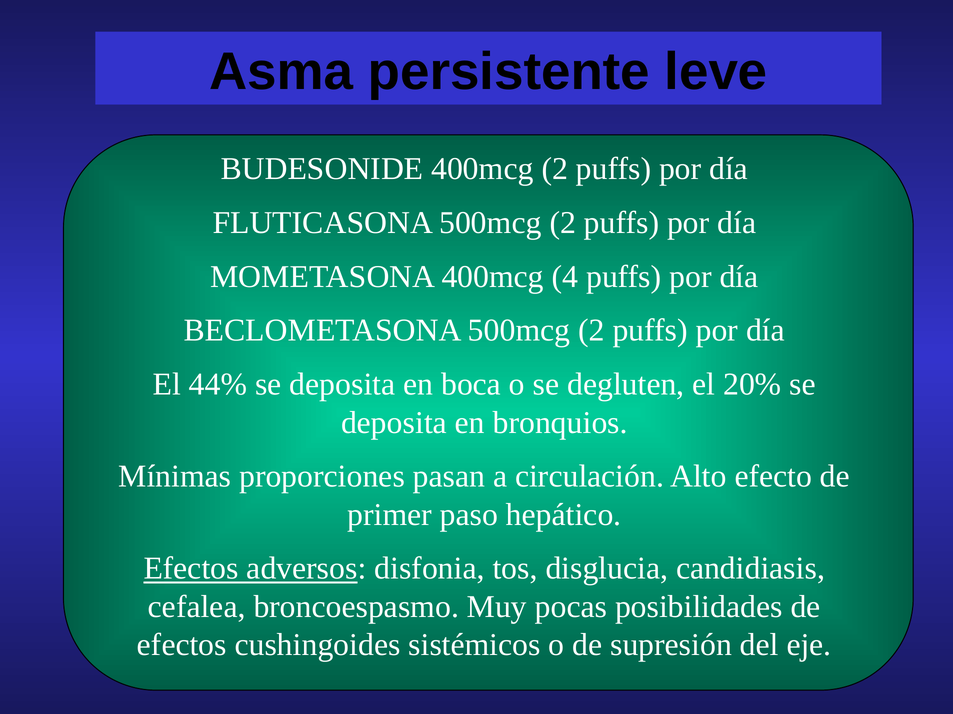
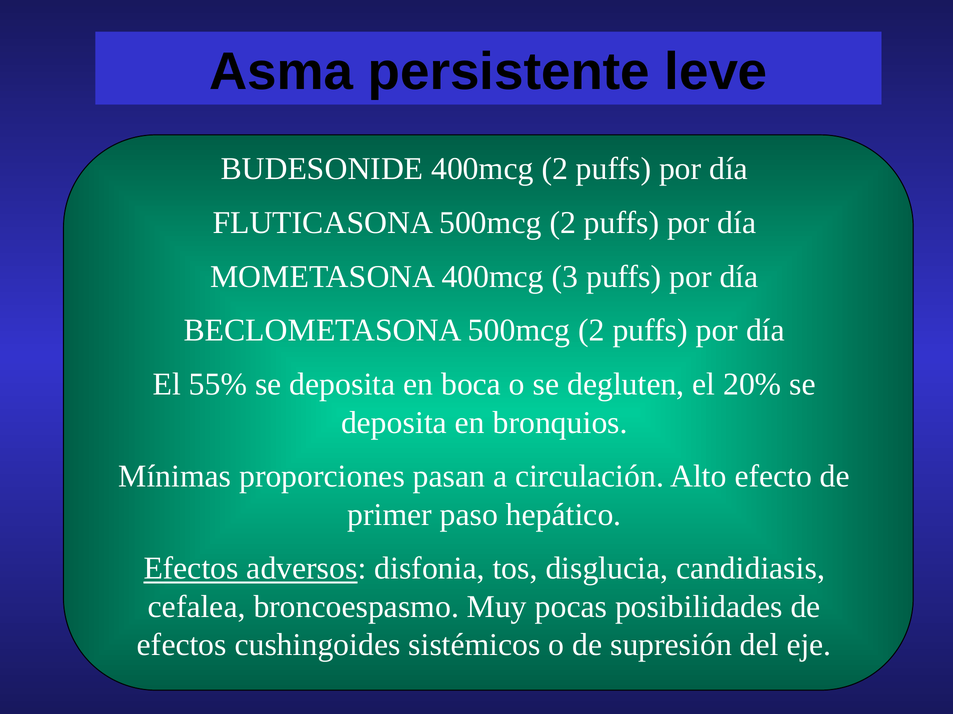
4: 4 -> 3
44%: 44% -> 55%
